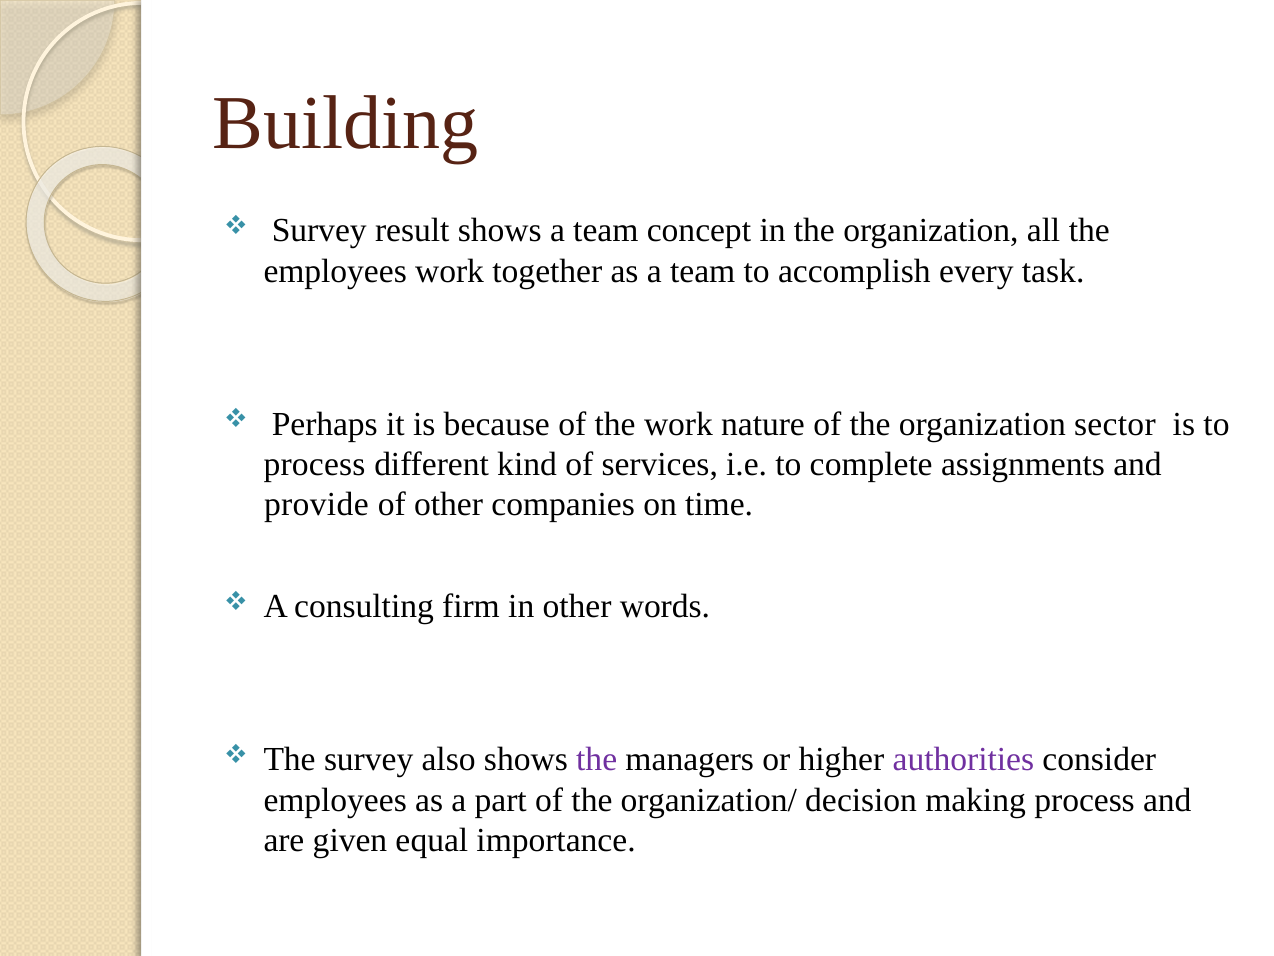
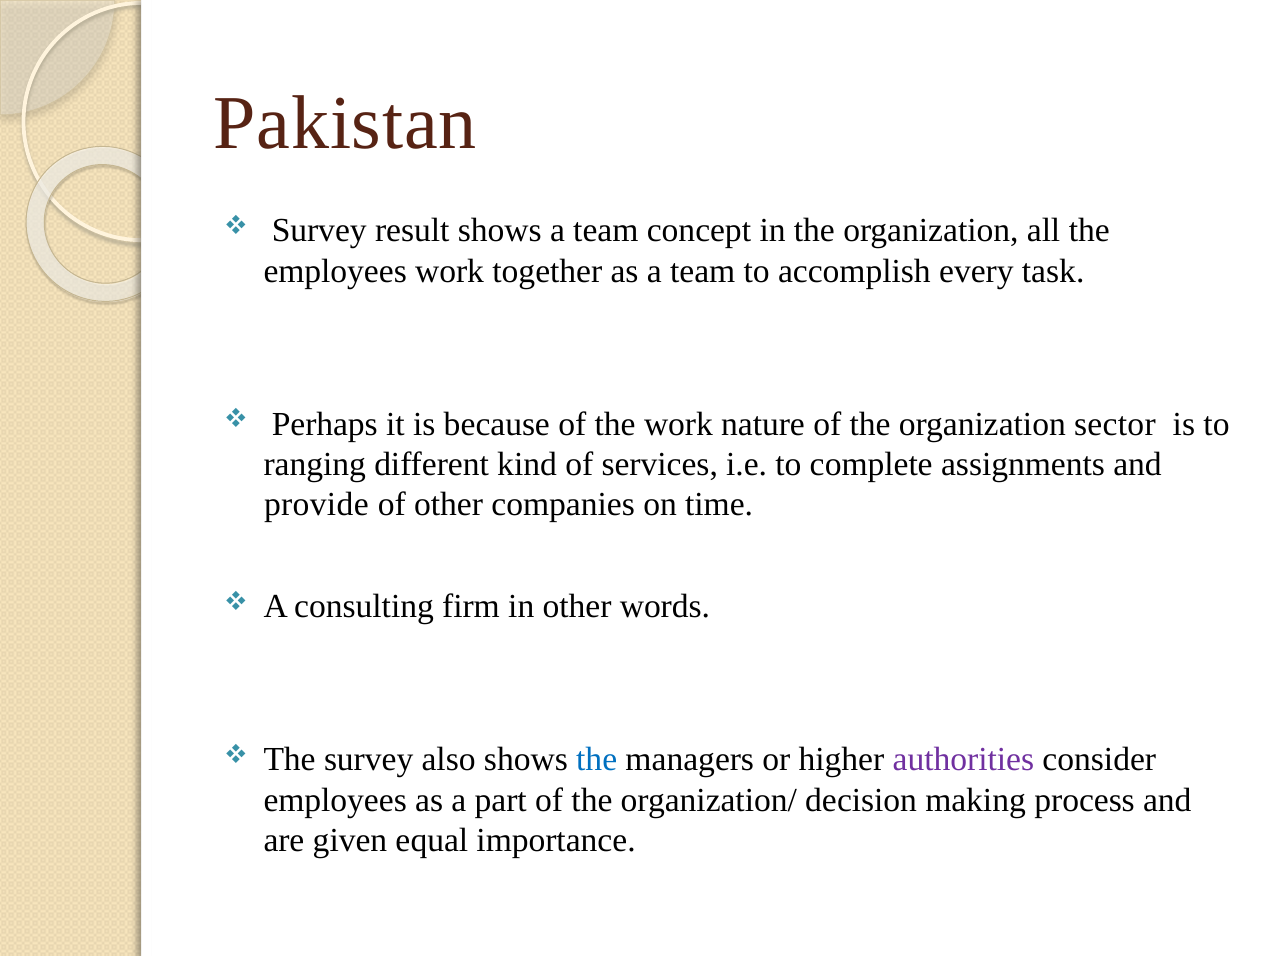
Building: Building -> Pakistan
process at (315, 464): process -> ranging
the at (597, 759) colour: purple -> blue
